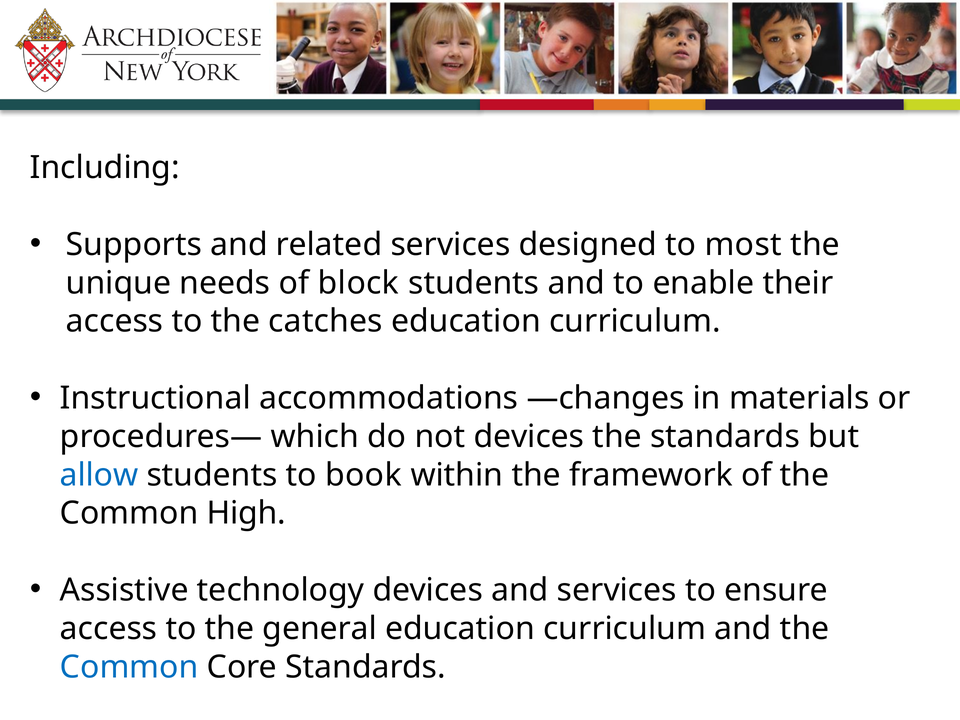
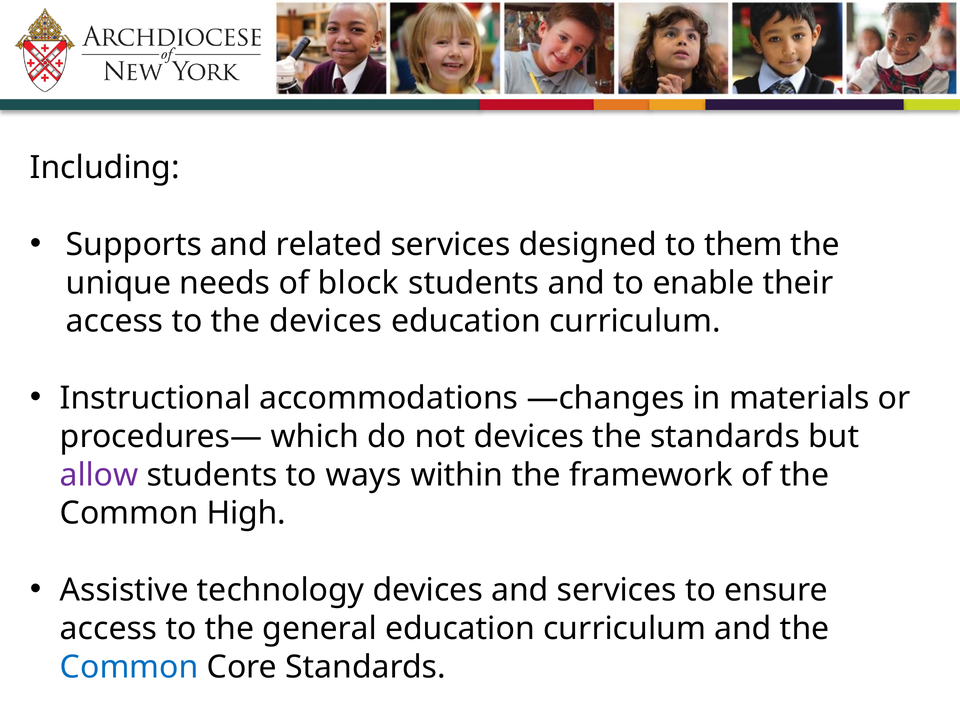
most: most -> them
the catches: catches -> devices
allow colour: blue -> purple
book: book -> ways
